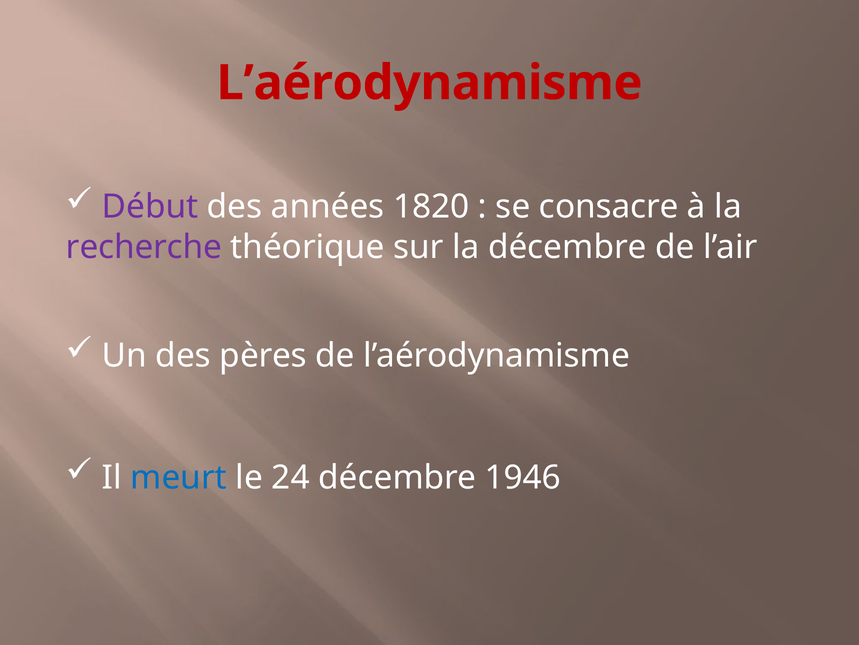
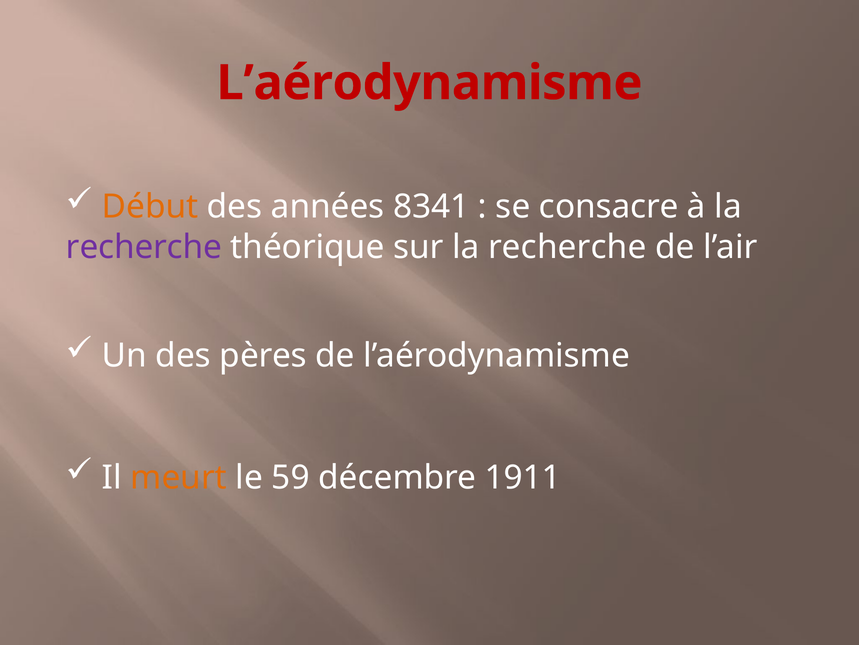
Début colour: purple -> orange
1820: 1820 -> 8341
sur la décembre: décembre -> recherche
meurt colour: blue -> orange
24: 24 -> 59
1946: 1946 -> 1911
